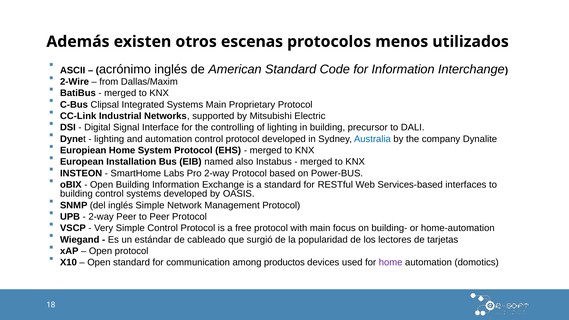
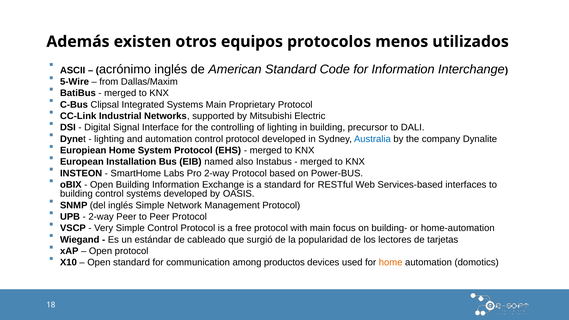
escenas: escenas -> equipos
2-Wire: 2-Wire -> 5-Wire
home at (391, 263) colour: purple -> orange
